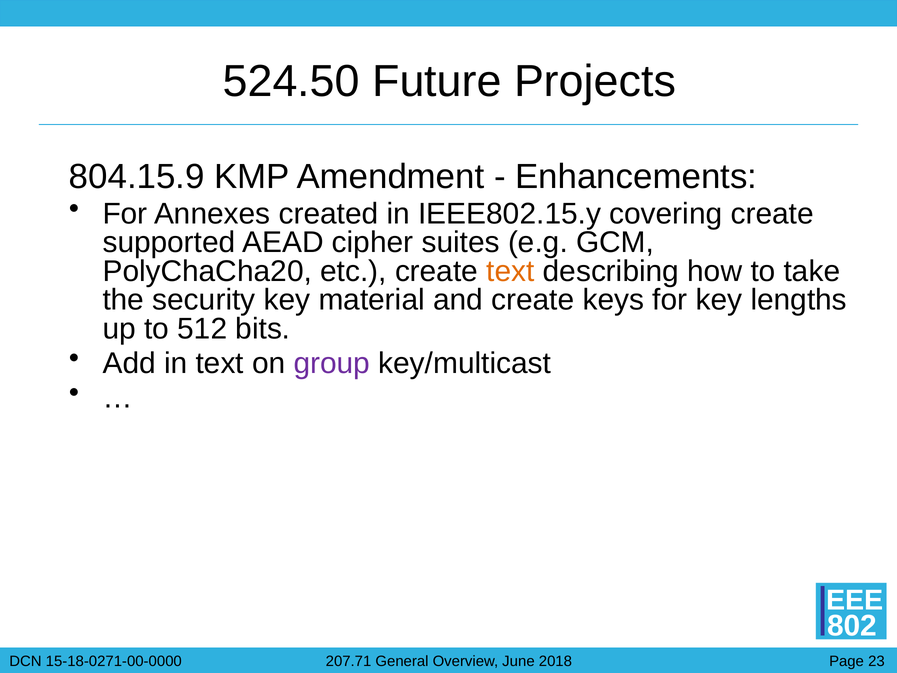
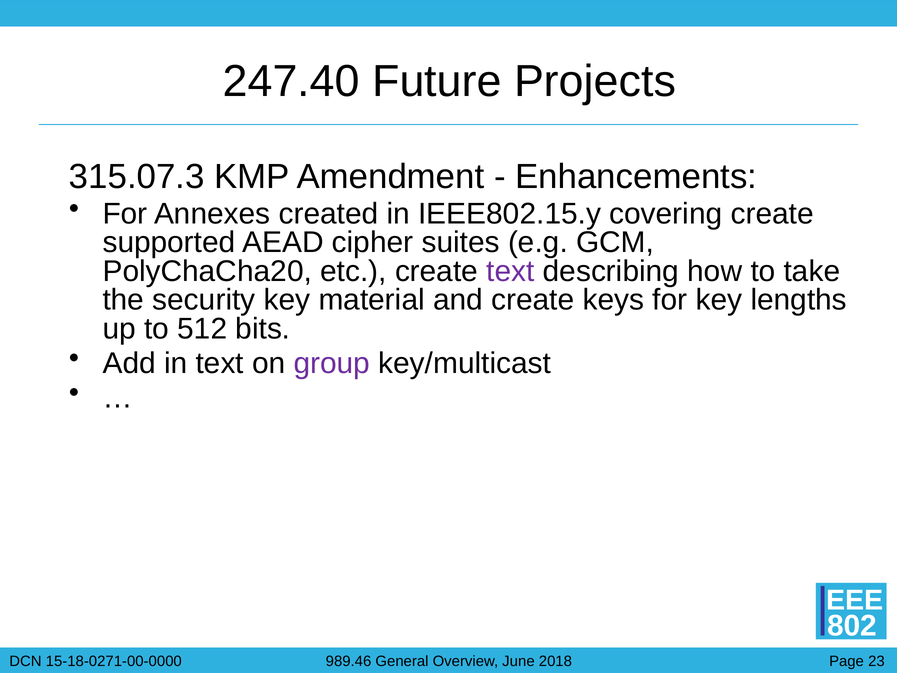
524.50: 524.50 -> 247.40
804.15.9: 804.15.9 -> 315.07.3
text at (510, 271) colour: orange -> purple
207.71: 207.71 -> 989.46
